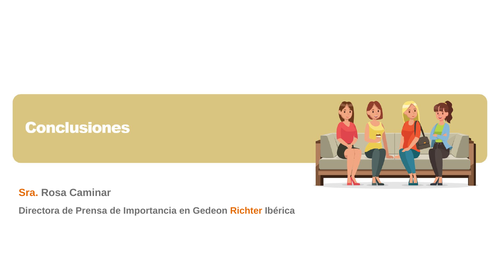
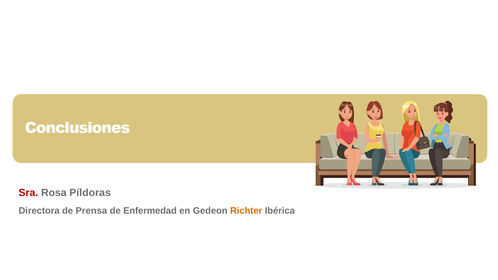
Sra colour: orange -> red
Caminar: Caminar -> Píldoras
Importancia: Importancia -> Enfermedad
